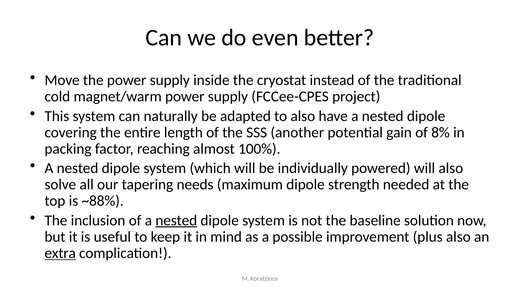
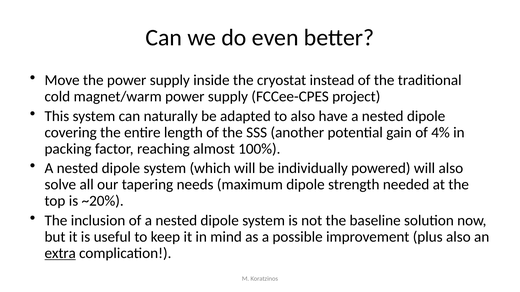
8%: 8% -> 4%
~88%: ~88% -> ~20%
nested at (176, 221) underline: present -> none
